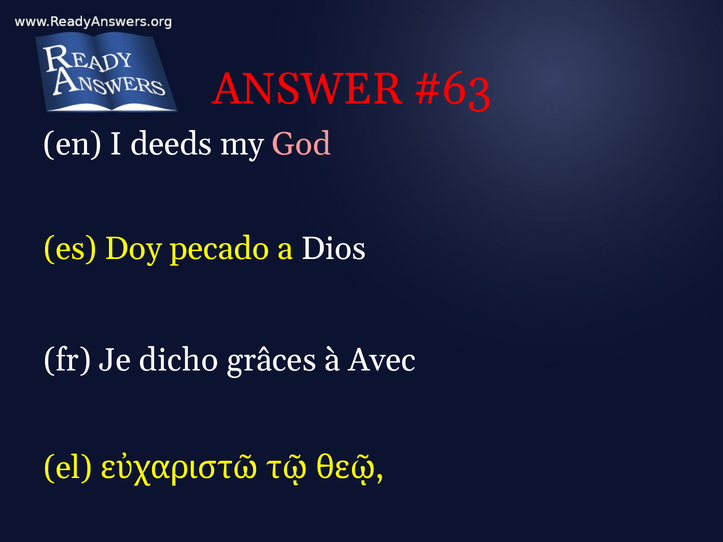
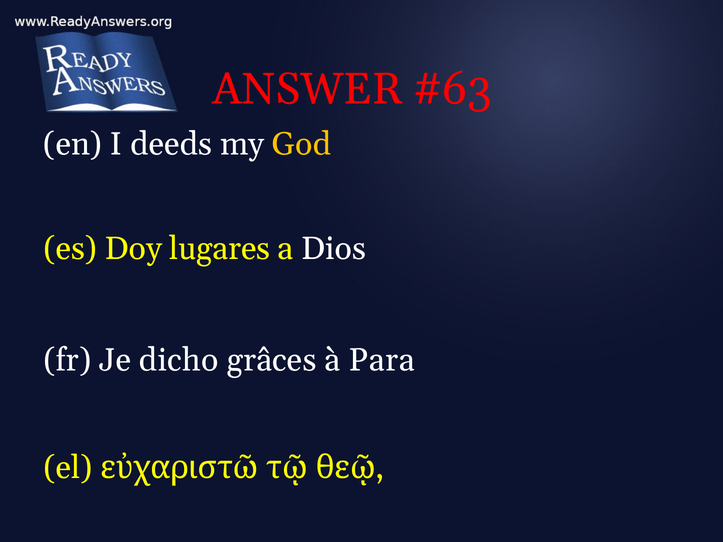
God colour: pink -> yellow
pecado: pecado -> lugares
Avec: Avec -> Para
